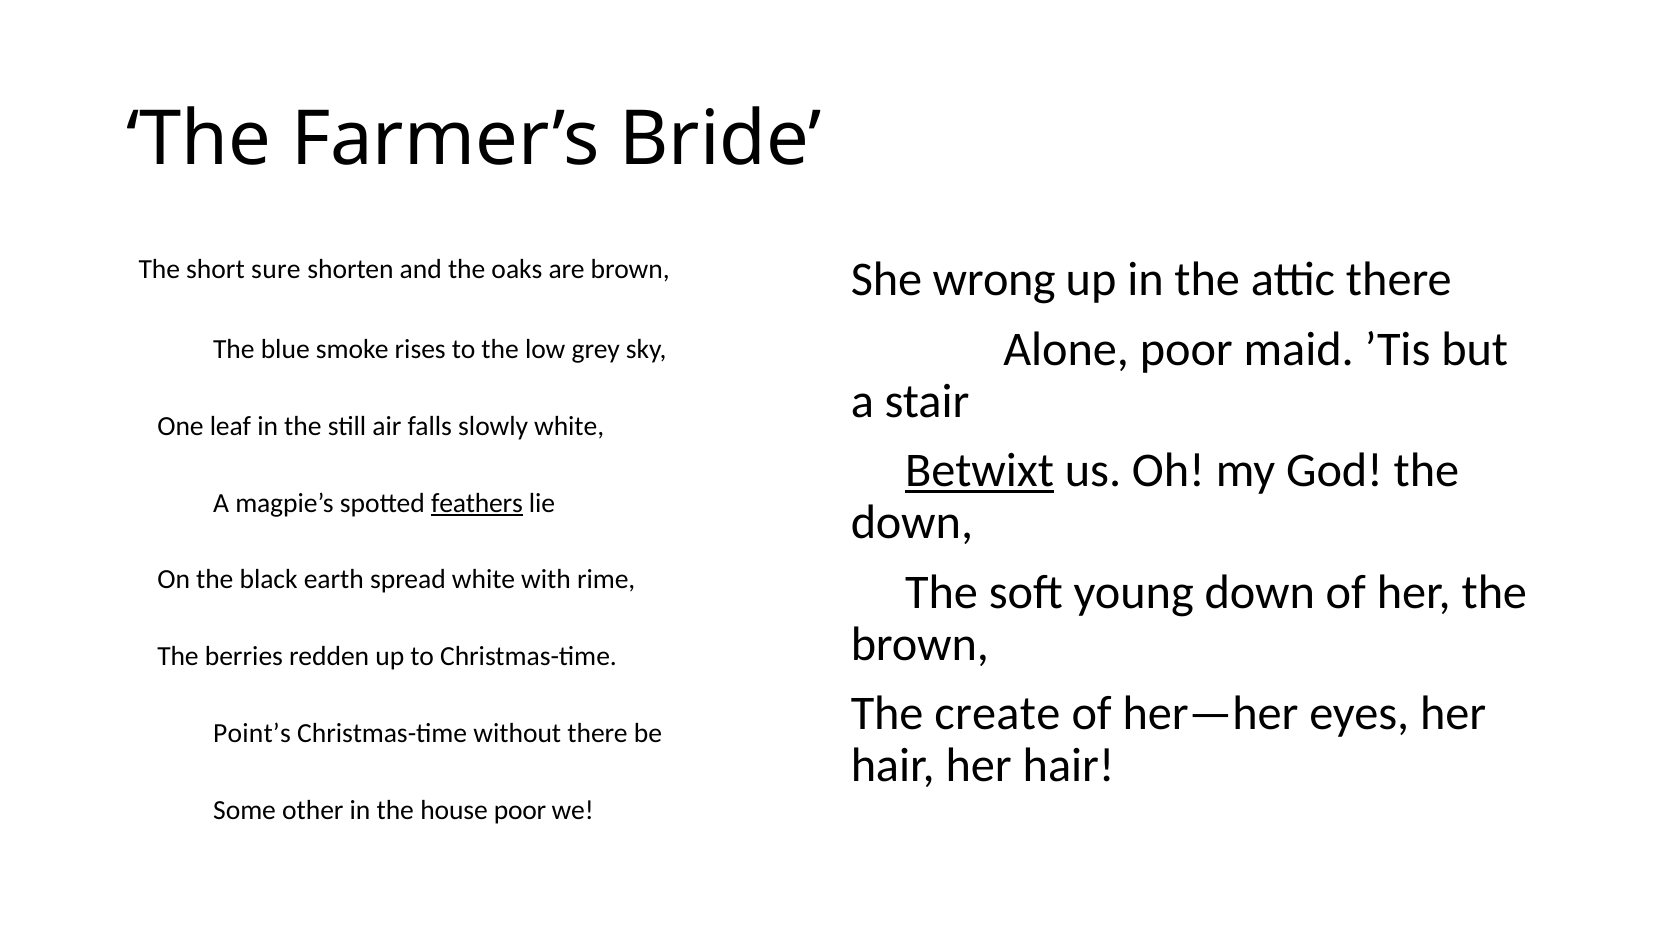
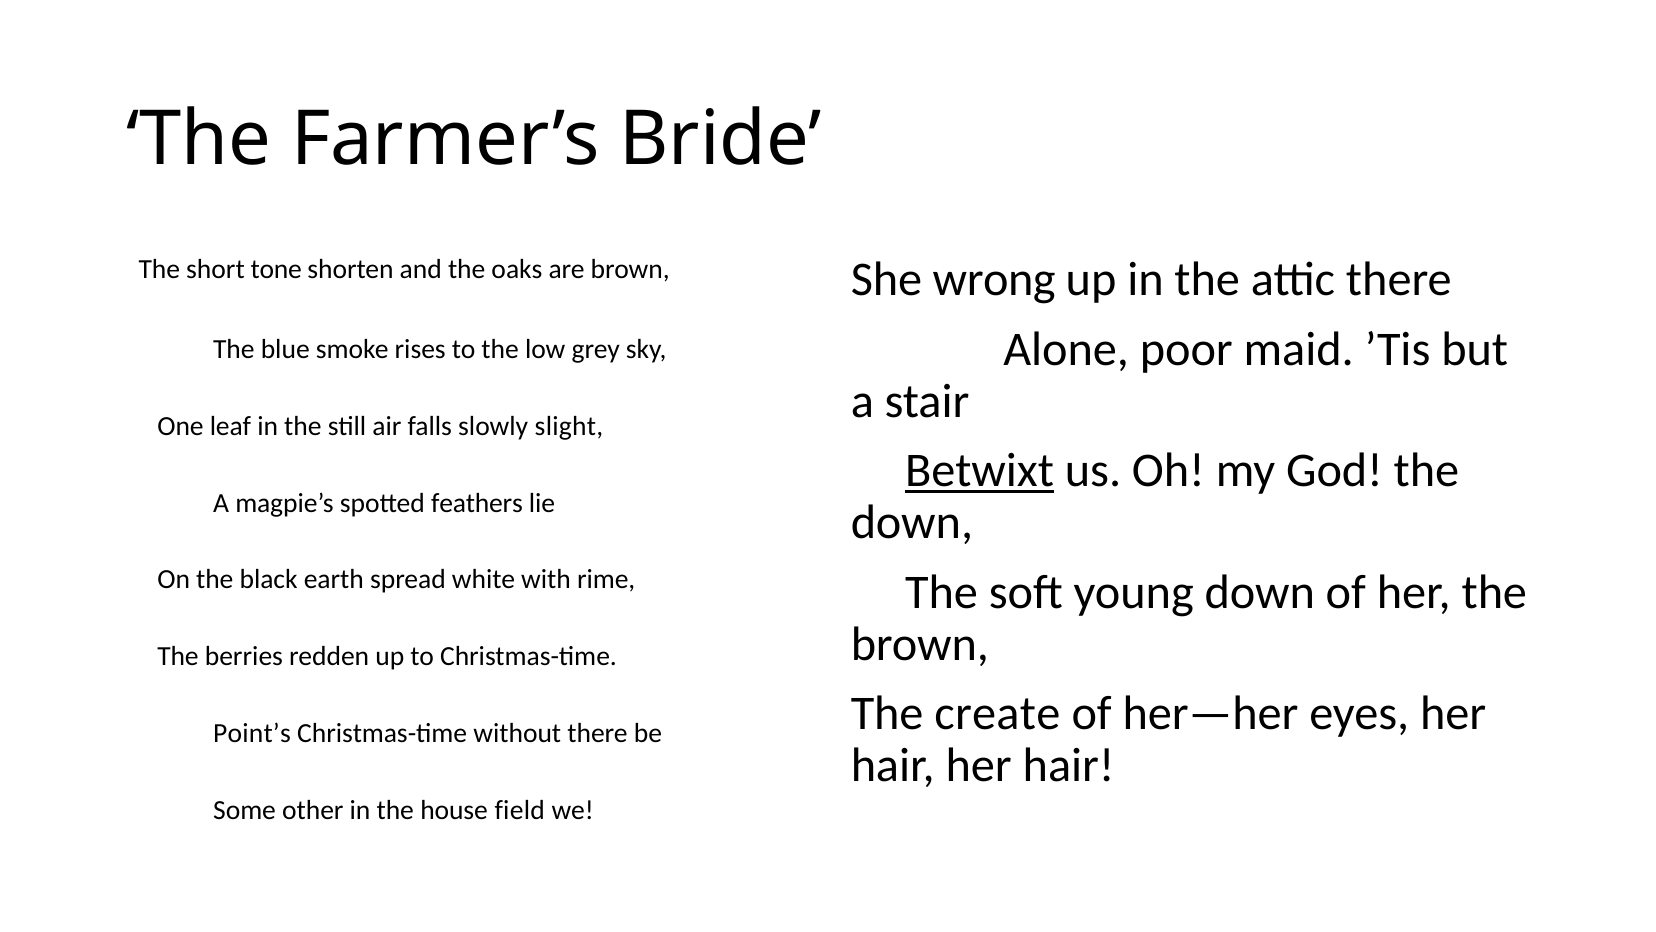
sure: sure -> tone
slowly white: white -> slight
feathers underline: present -> none
house poor: poor -> field
